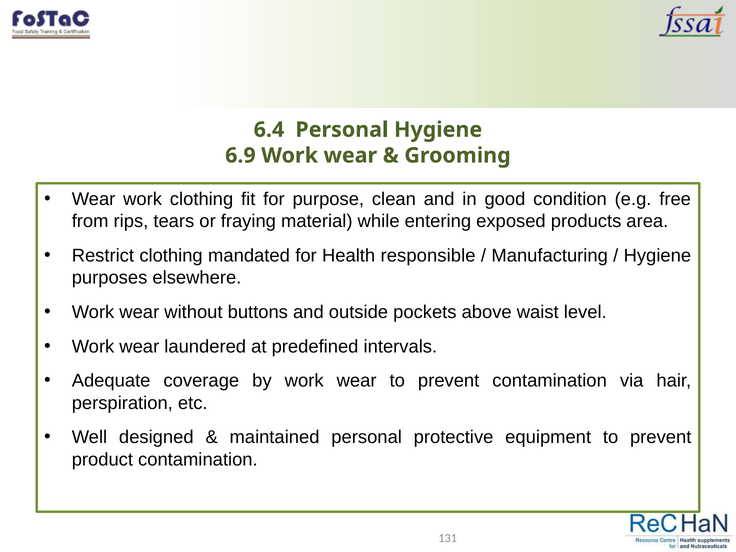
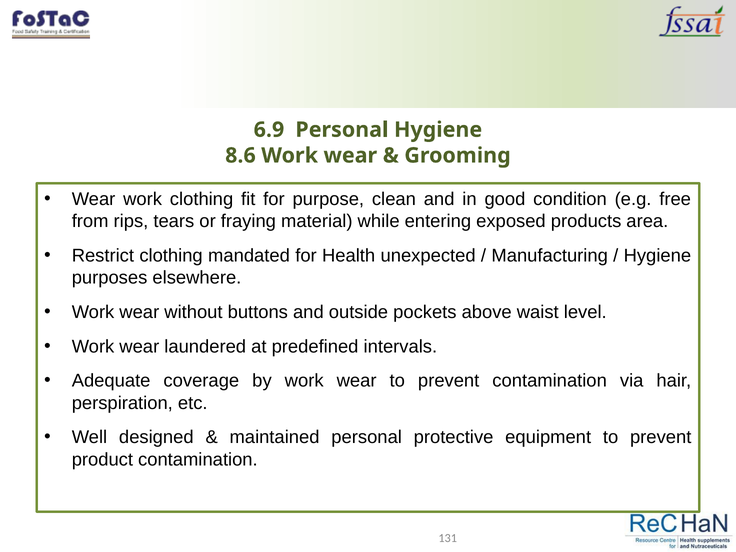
6.4: 6.4 -> 6.9
6.9: 6.9 -> 8.6
responsible: responsible -> unexpected
